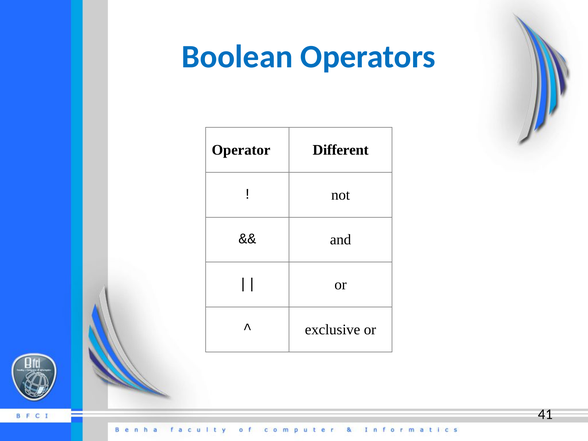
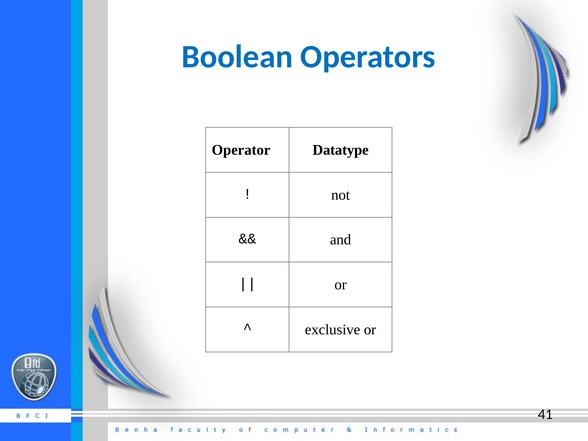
Different: Different -> Datatype
